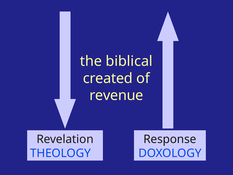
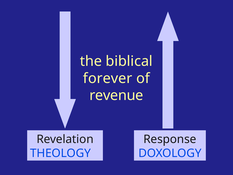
created: created -> forever
